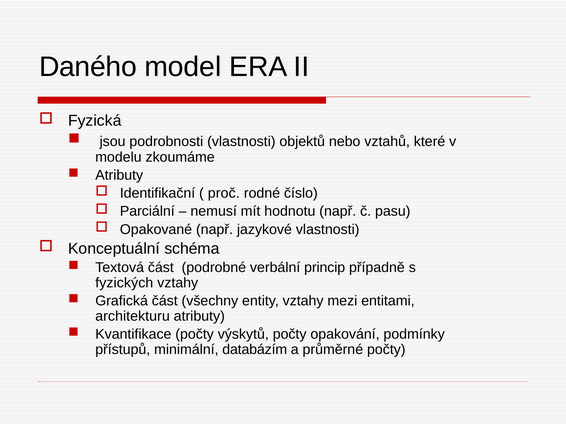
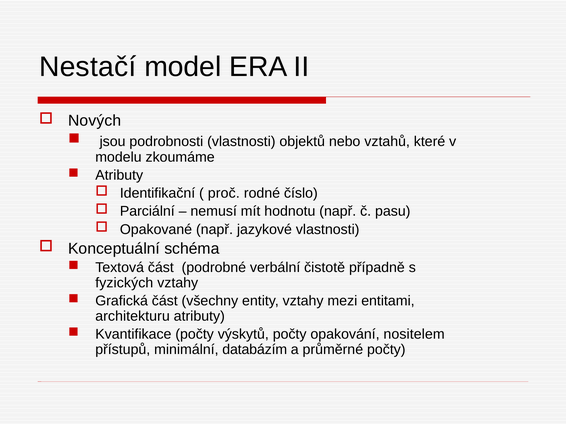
Daného: Daného -> Nestačí
Fyzická: Fyzická -> Nových
princip: princip -> čistotě
podmínky: podmínky -> nositelem
